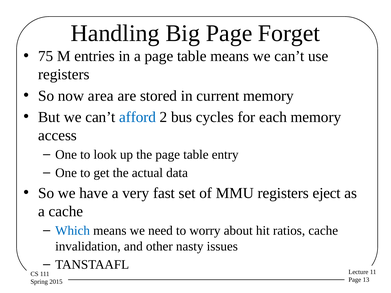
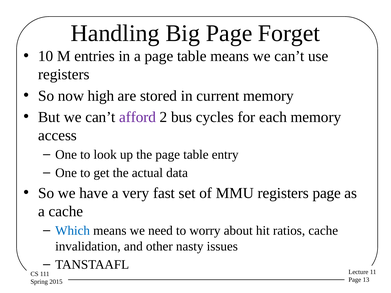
75: 75 -> 10
area: area -> high
afford colour: blue -> purple
registers eject: eject -> page
